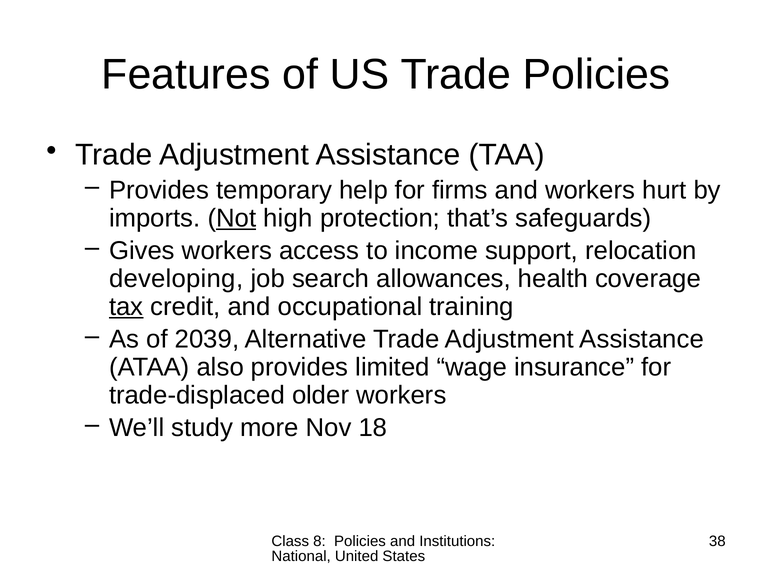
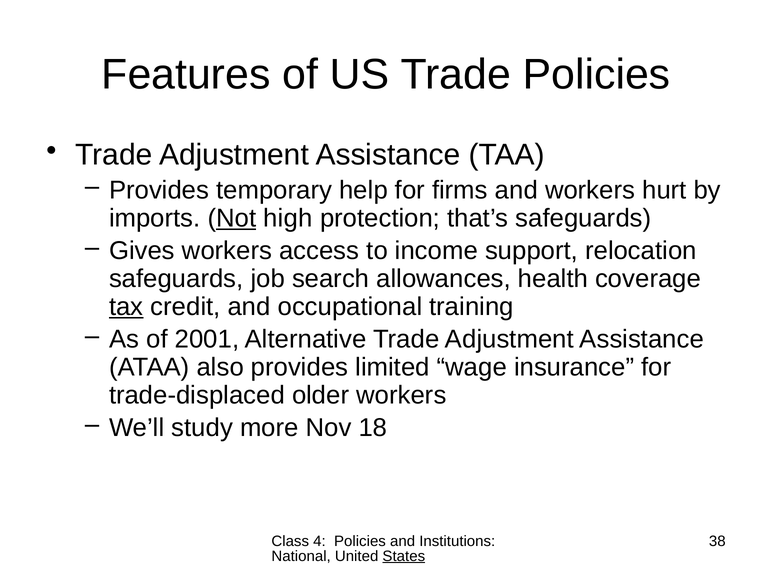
developing at (176, 279): developing -> safeguards
2039: 2039 -> 2001
8: 8 -> 4
States underline: none -> present
